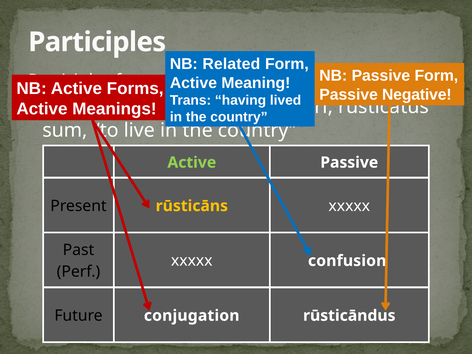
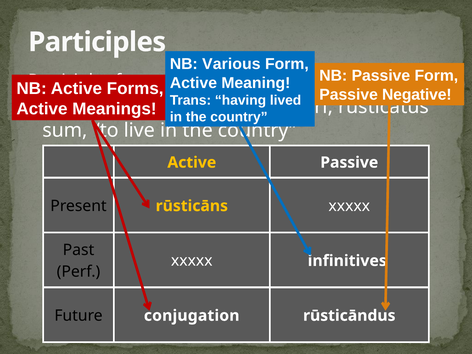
Related: Related -> Various
Active at (192, 162) colour: light green -> yellow
confusion: confusion -> infinitives
